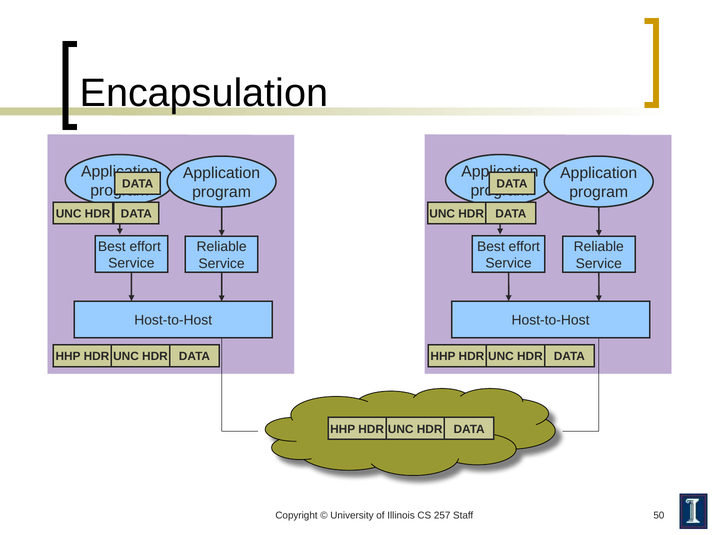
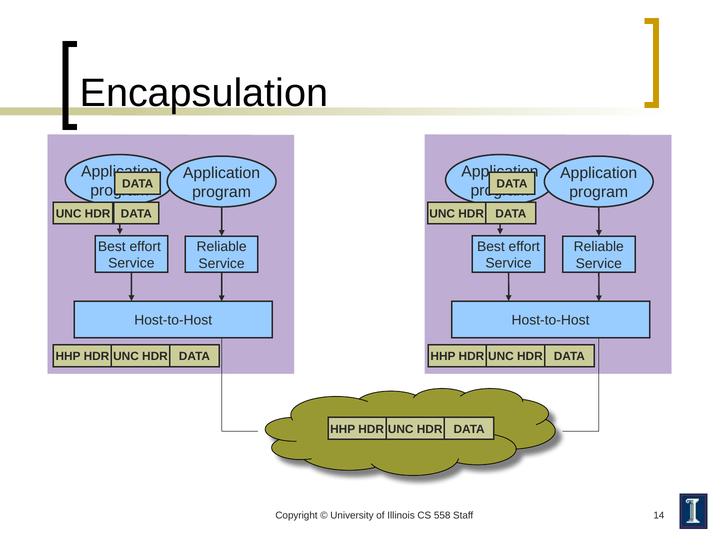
257: 257 -> 558
50: 50 -> 14
